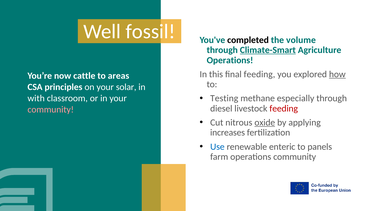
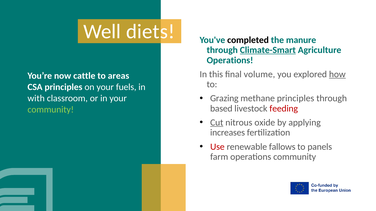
fossil: fossil -> diets
volume: volume -> manure
final feeding: feeding -> volume
solar: solar -> fuels
Testing: Testing -> Grazing
methane especially: especially -> principles
diesel: diesel -> based
community at (51, 110) colour: pink -> light green
Cut underline: none -> present
oxide underline: present -> none
Use colour: blue -> red
enteric: enteric -> fallows
